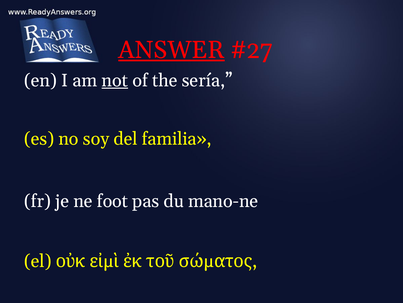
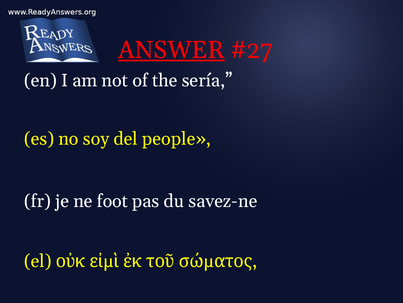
not underline: present -> none
familia: familia -> people
mano-ne: mano-ne -> savez-ne
